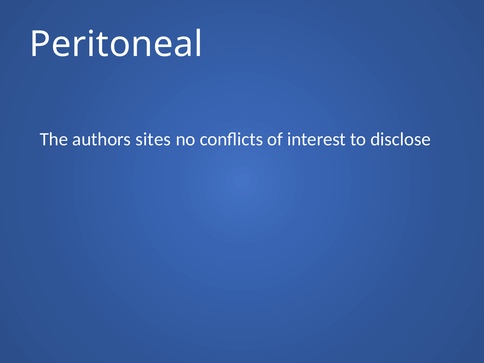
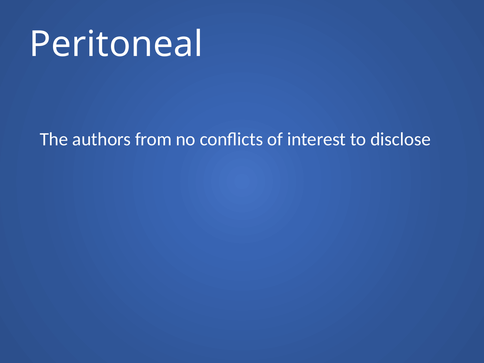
sites: sites -> from
